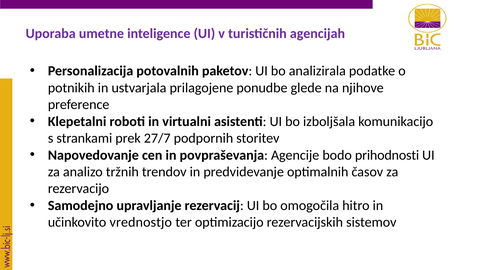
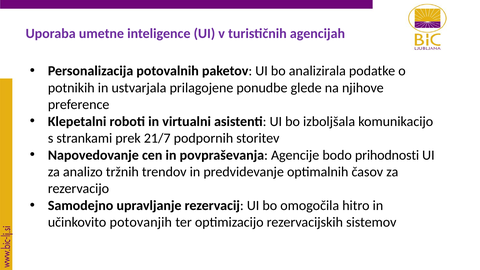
27/7: 27/7 -> 21/7
vrednostjo: vrednostjo -> potovanjih
